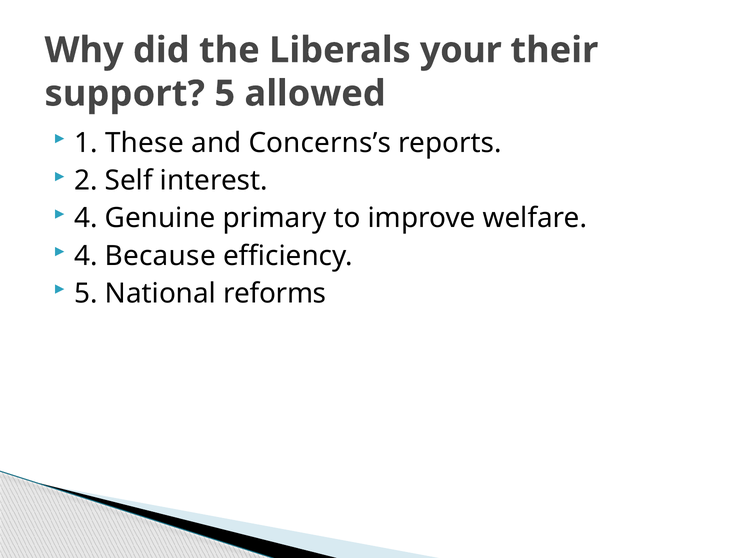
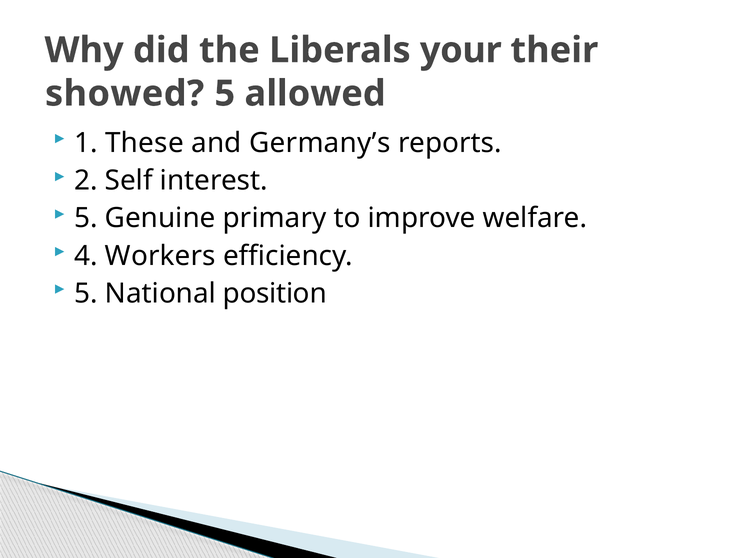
support: support -> showed
Concerns’s: Concerns’s -> Germany’s
4 at (86, 218): 4 -> 5
Because: Because -> Workers
reforms: reforms -> position
